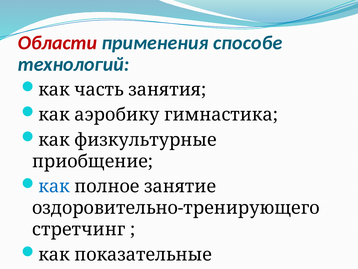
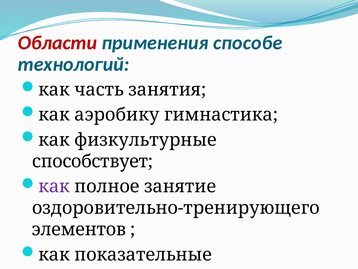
приобщение: приобщение -> способствует
как at (54, 186) colour: blue -> purple
стретчинг: стретчинг -> элементов
